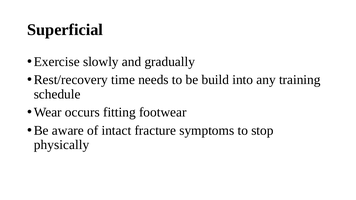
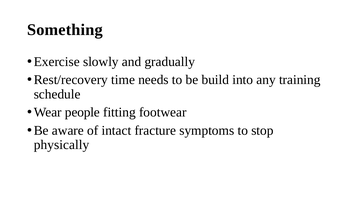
Superficial: Superficial -> Something
occurs: occurs -> people
